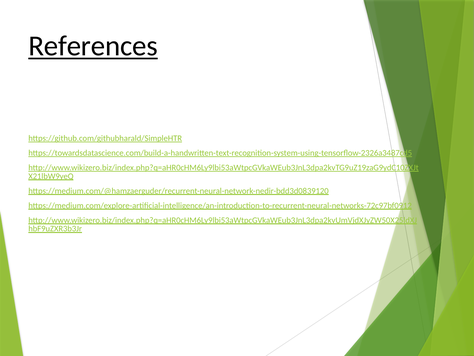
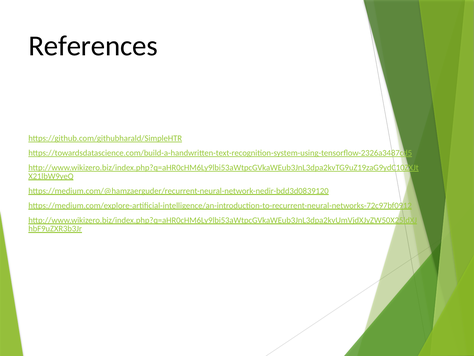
References underline: present -> none
